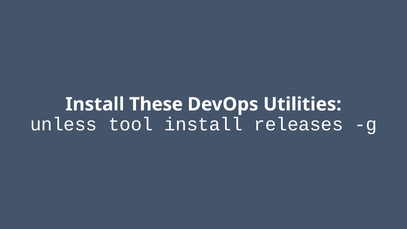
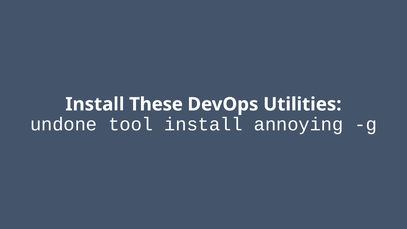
unless: unless -> undone
releases: releases -> annoying
